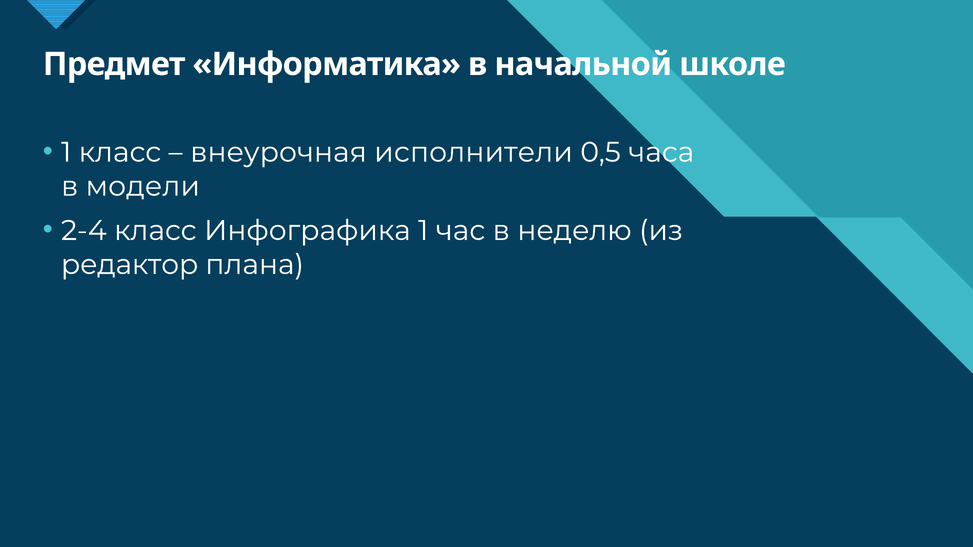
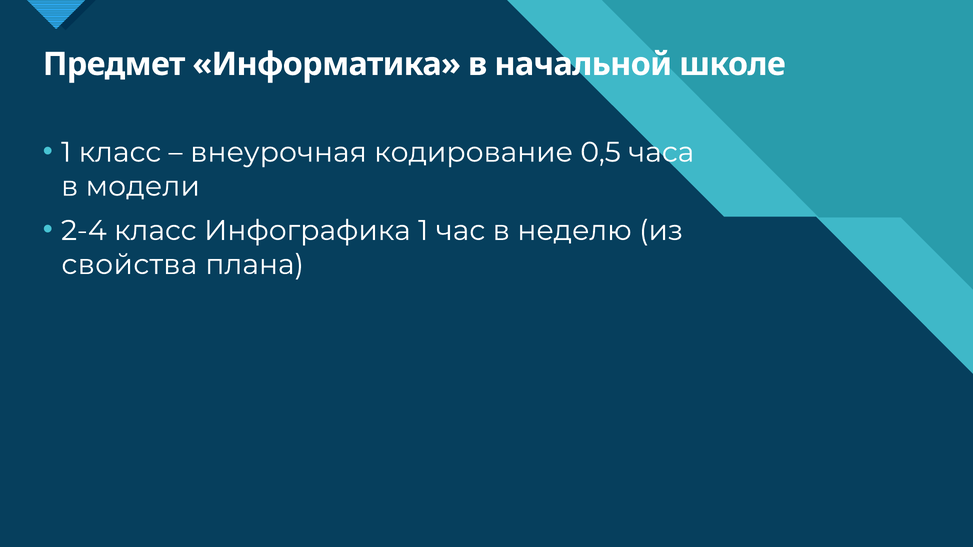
исполнители: исполнители -> кодирование
редактор: редактор -> свойства
